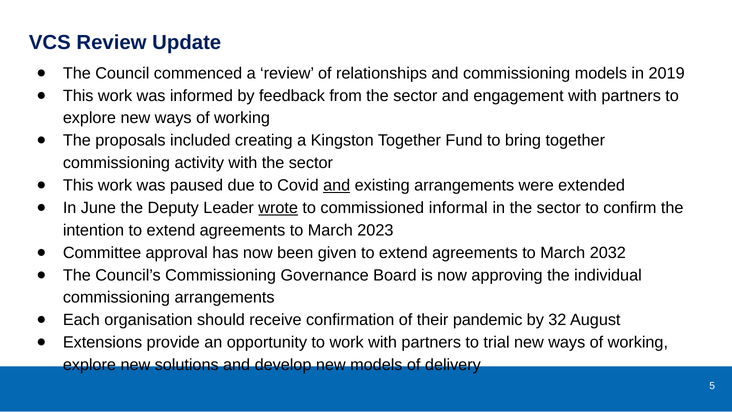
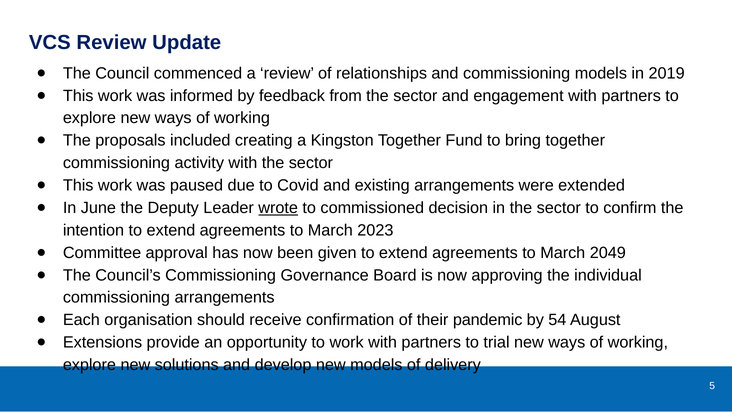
and at (337, 185) underline: present -> none
informal: informal -> decision
2032: 2032 -> 2049
32: 32 -> 54
